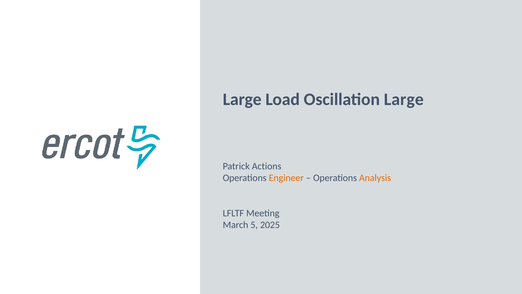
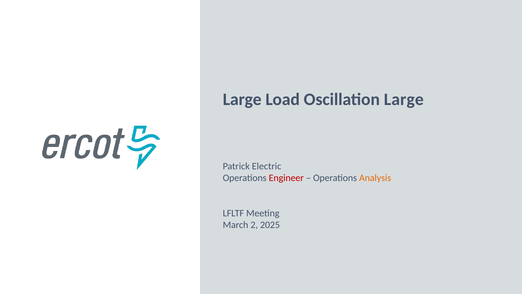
Actions: Actions -> Electric
Engineer colour: orange -> red
5: 5 -> 2
